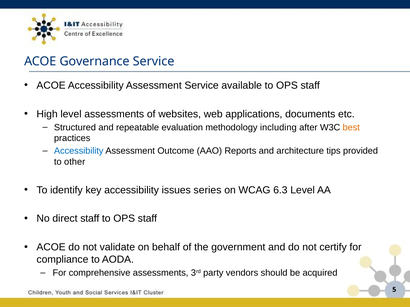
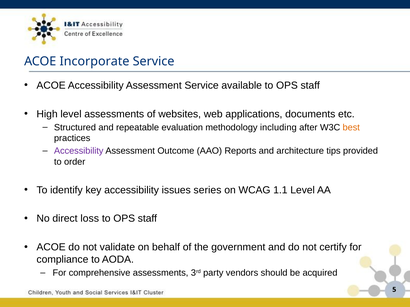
Governance: Governance -> Incorporate
Accessibility at (79, 151) colour: blue -> purple
other: other -> order
6.3: 6.3 -> 1.1
direct staff: staff -> loss
